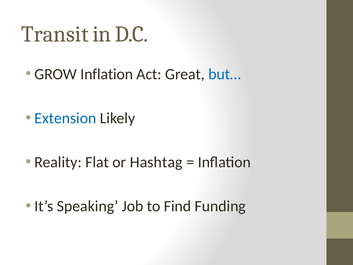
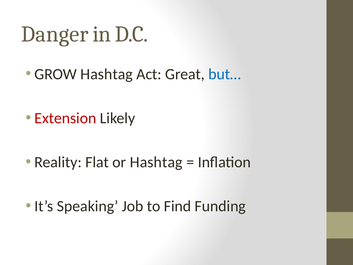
Transit: Transit -> Danger
GROW Inflation: Inflation -> Hashtag
Extension colour: blue -> red
